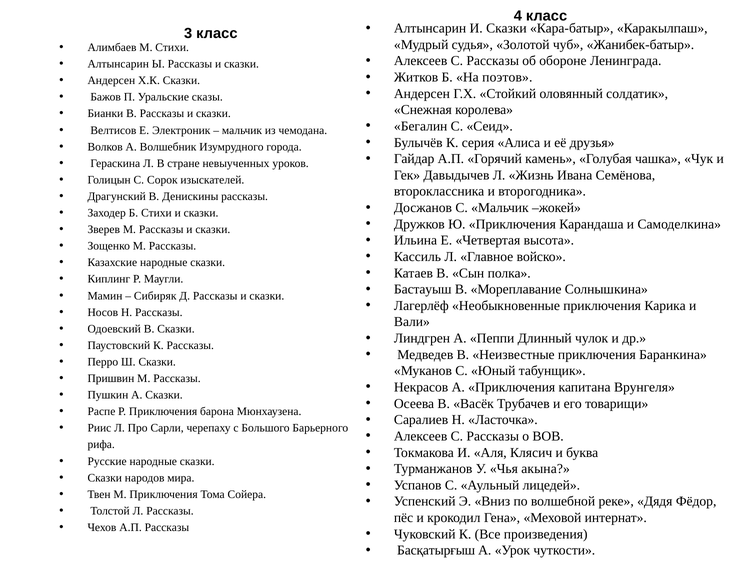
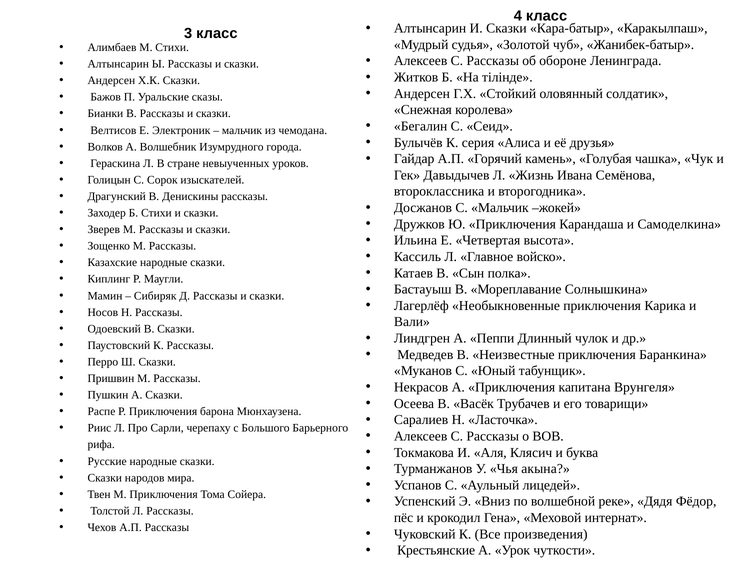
поэтов: поэтов -> тілінде
Басқатырғыш: Басқатырғыш -> Крестьянские
